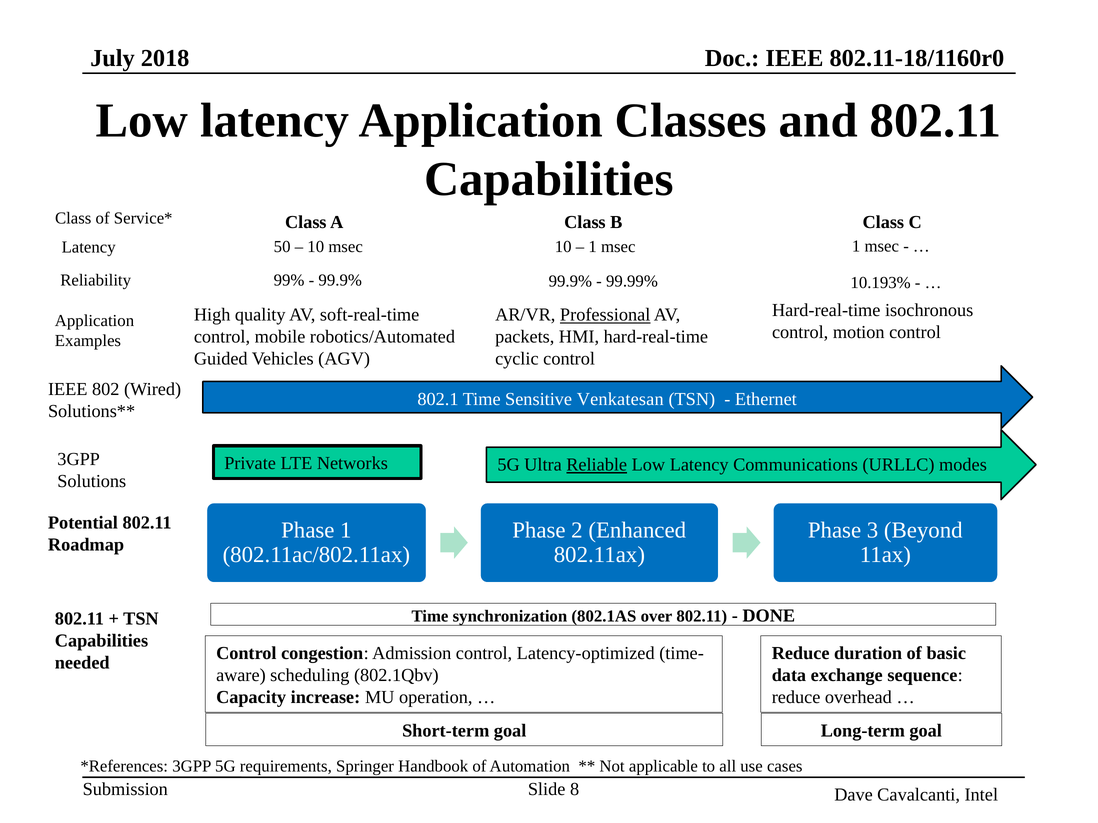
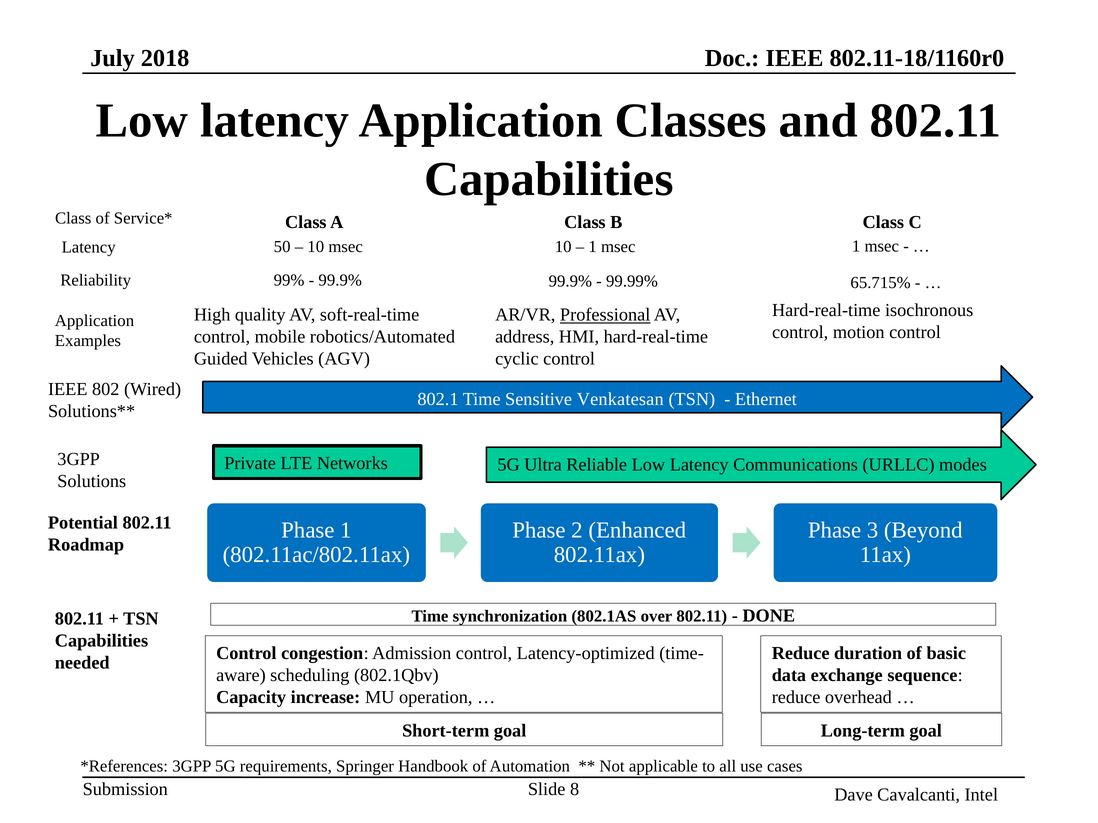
10.193%: 10.193% -> 65.715%
packets: packets -> address
Reliable underline: present -> none
